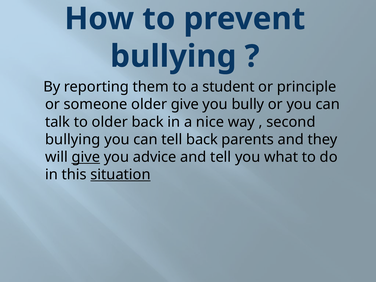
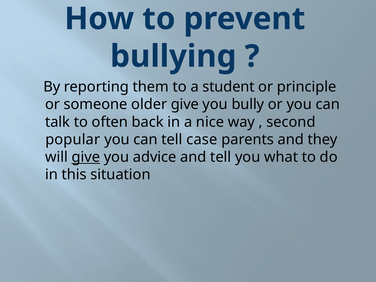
to older: older -> often
bullying at (73, 140): bullying -> popular
tell back: back -> case
situation underline: present -> none
